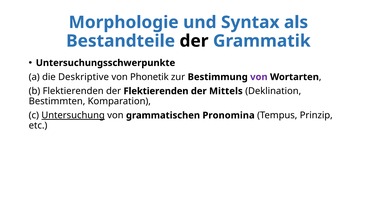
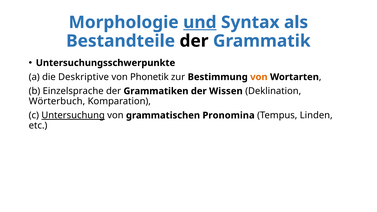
und underline: none -> present
von at (259, 77) colour: purple -> orange
b Flektierenden: Flektierenden -> Einzelsprache
der Flektierenden: Flektierenden -> Grammatiken
Mittels: Mittels -> Wissen
Bestimmten: Bestimmten -> Wörterbuch
Prinzip: Prinzip -> Linden
